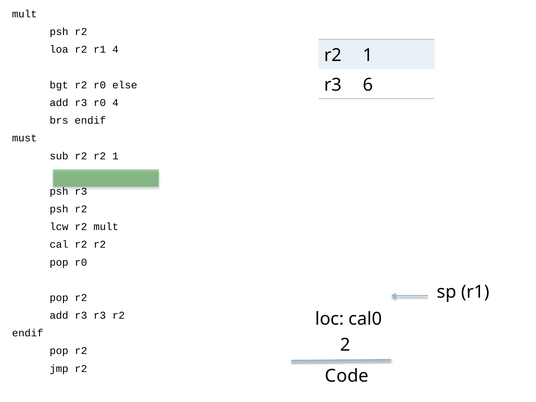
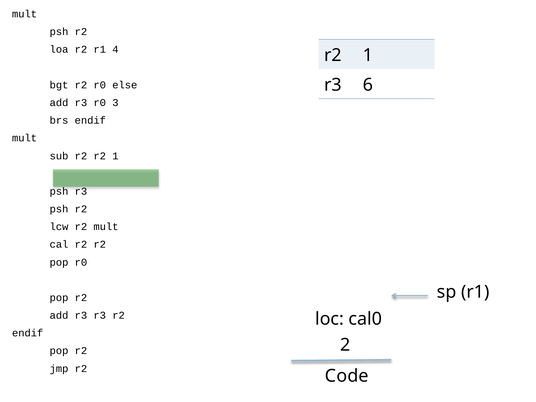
r0 4: 4 -> 3
must at (25, 138): must -> mult
